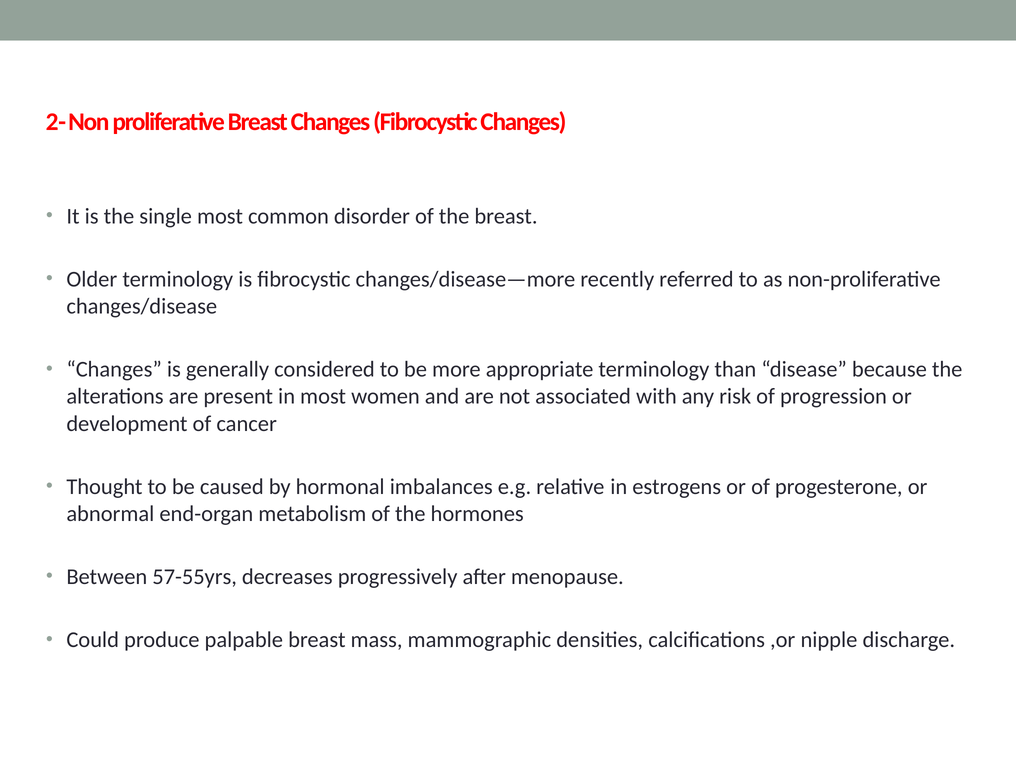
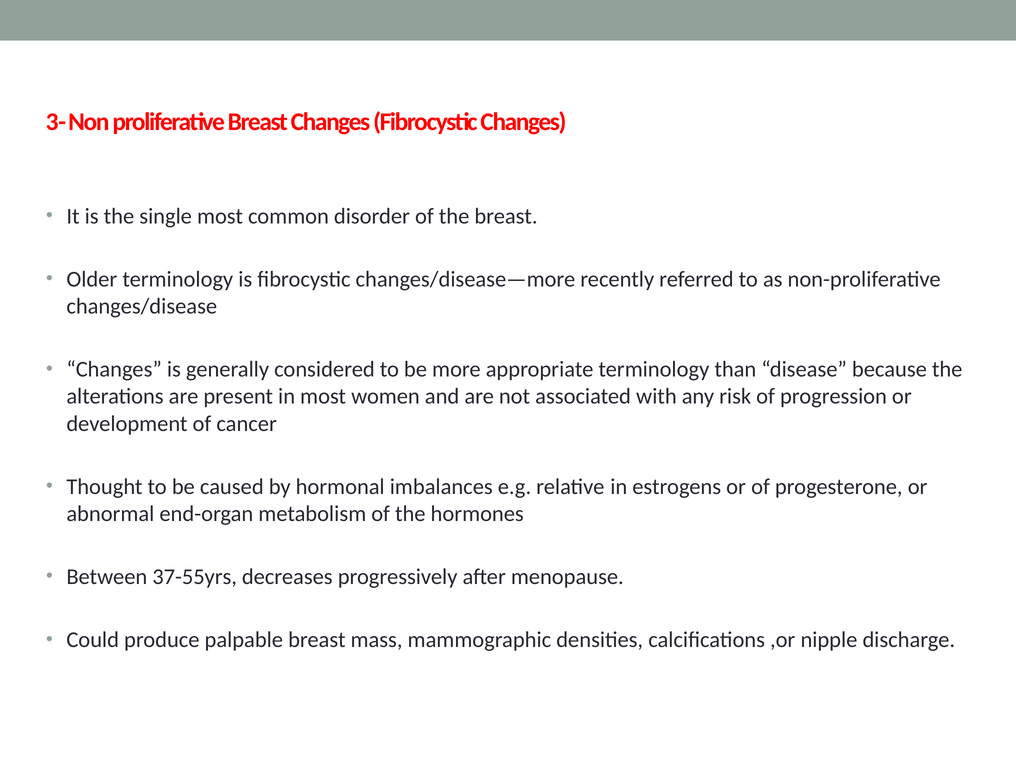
2-: 2- -> 3-
57-55yrs: 57-55yrs -> 37-55yrs
